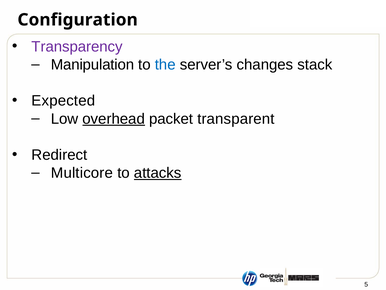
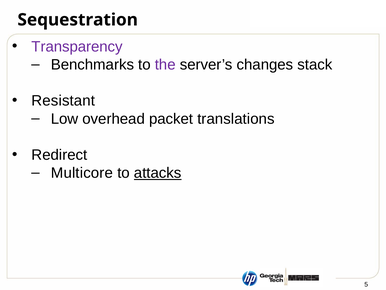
Configuration: Configuration -> Sequestration
Manipulation: Manipulation -> Benchmarks
the colour: blue -> purple
Expected: Expected -> Resistant
overhead underline: present -> none
transparent: transparent -> translations
